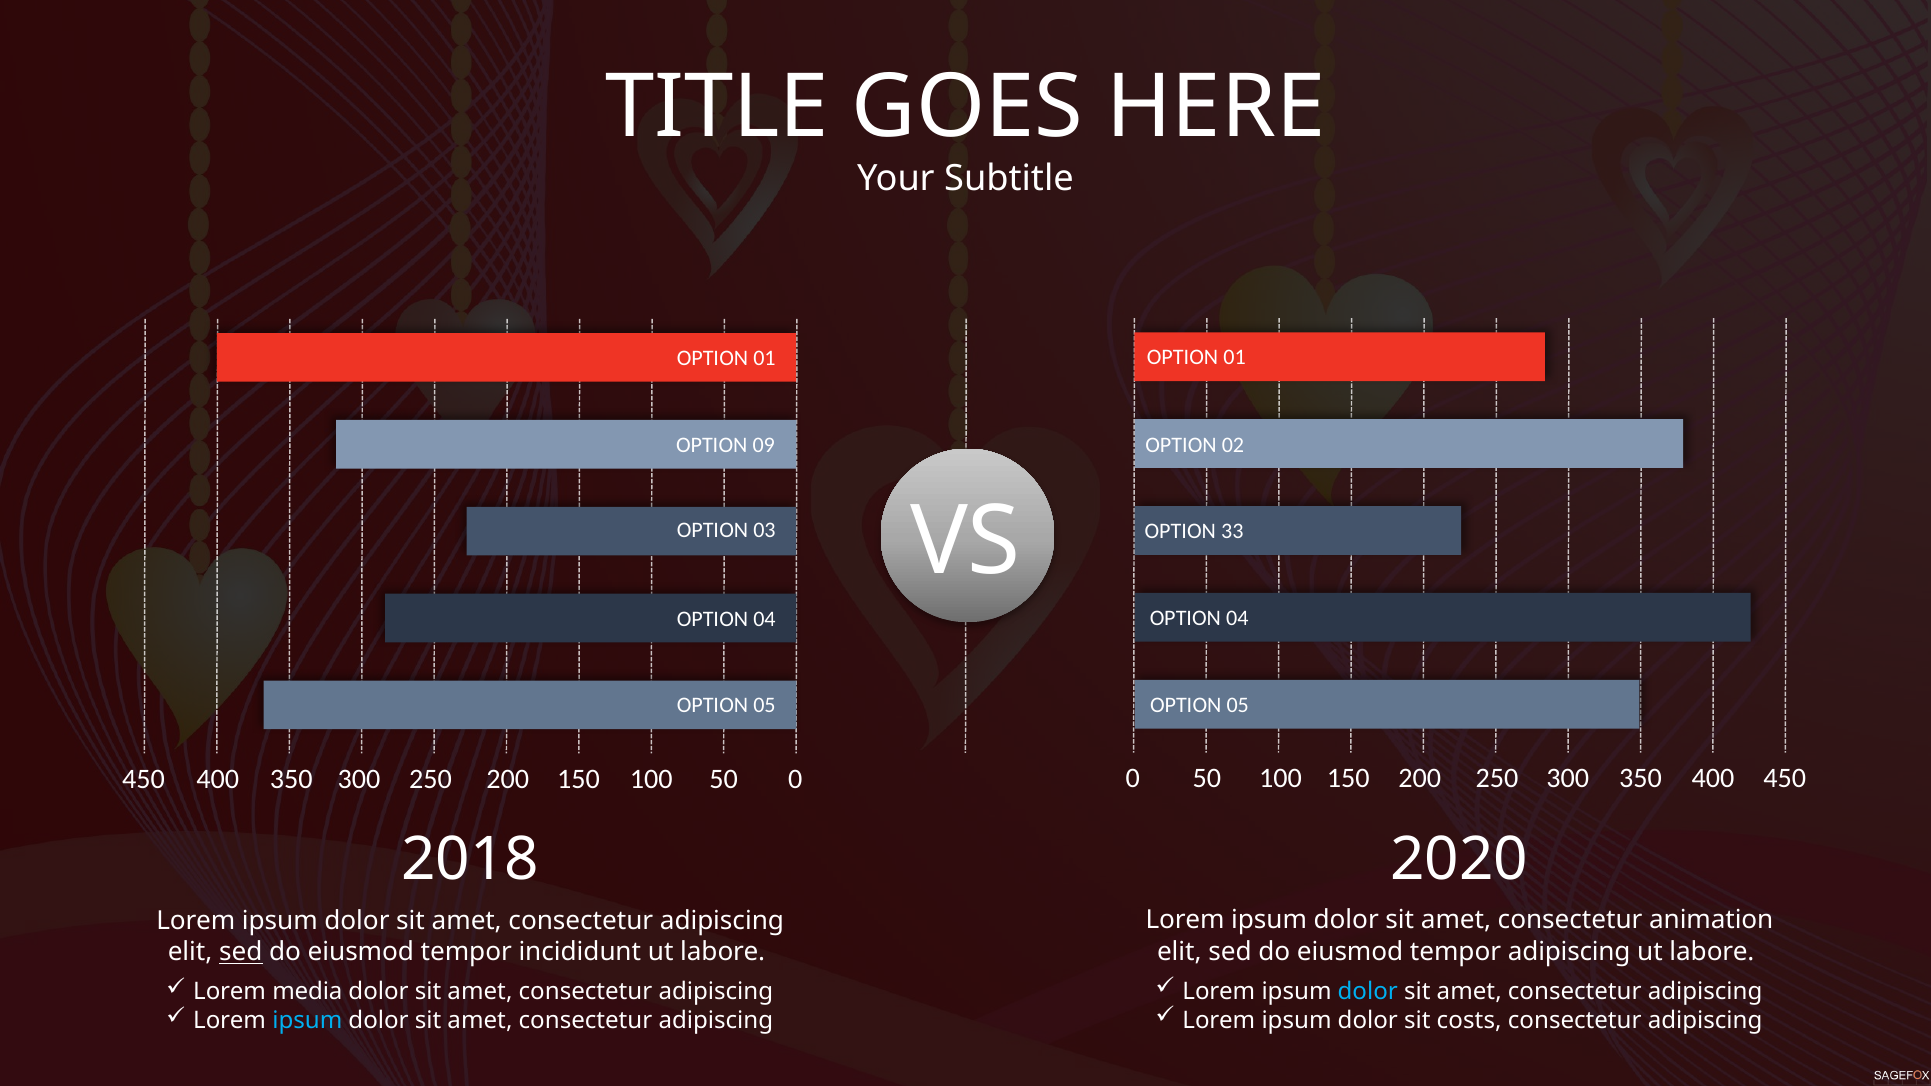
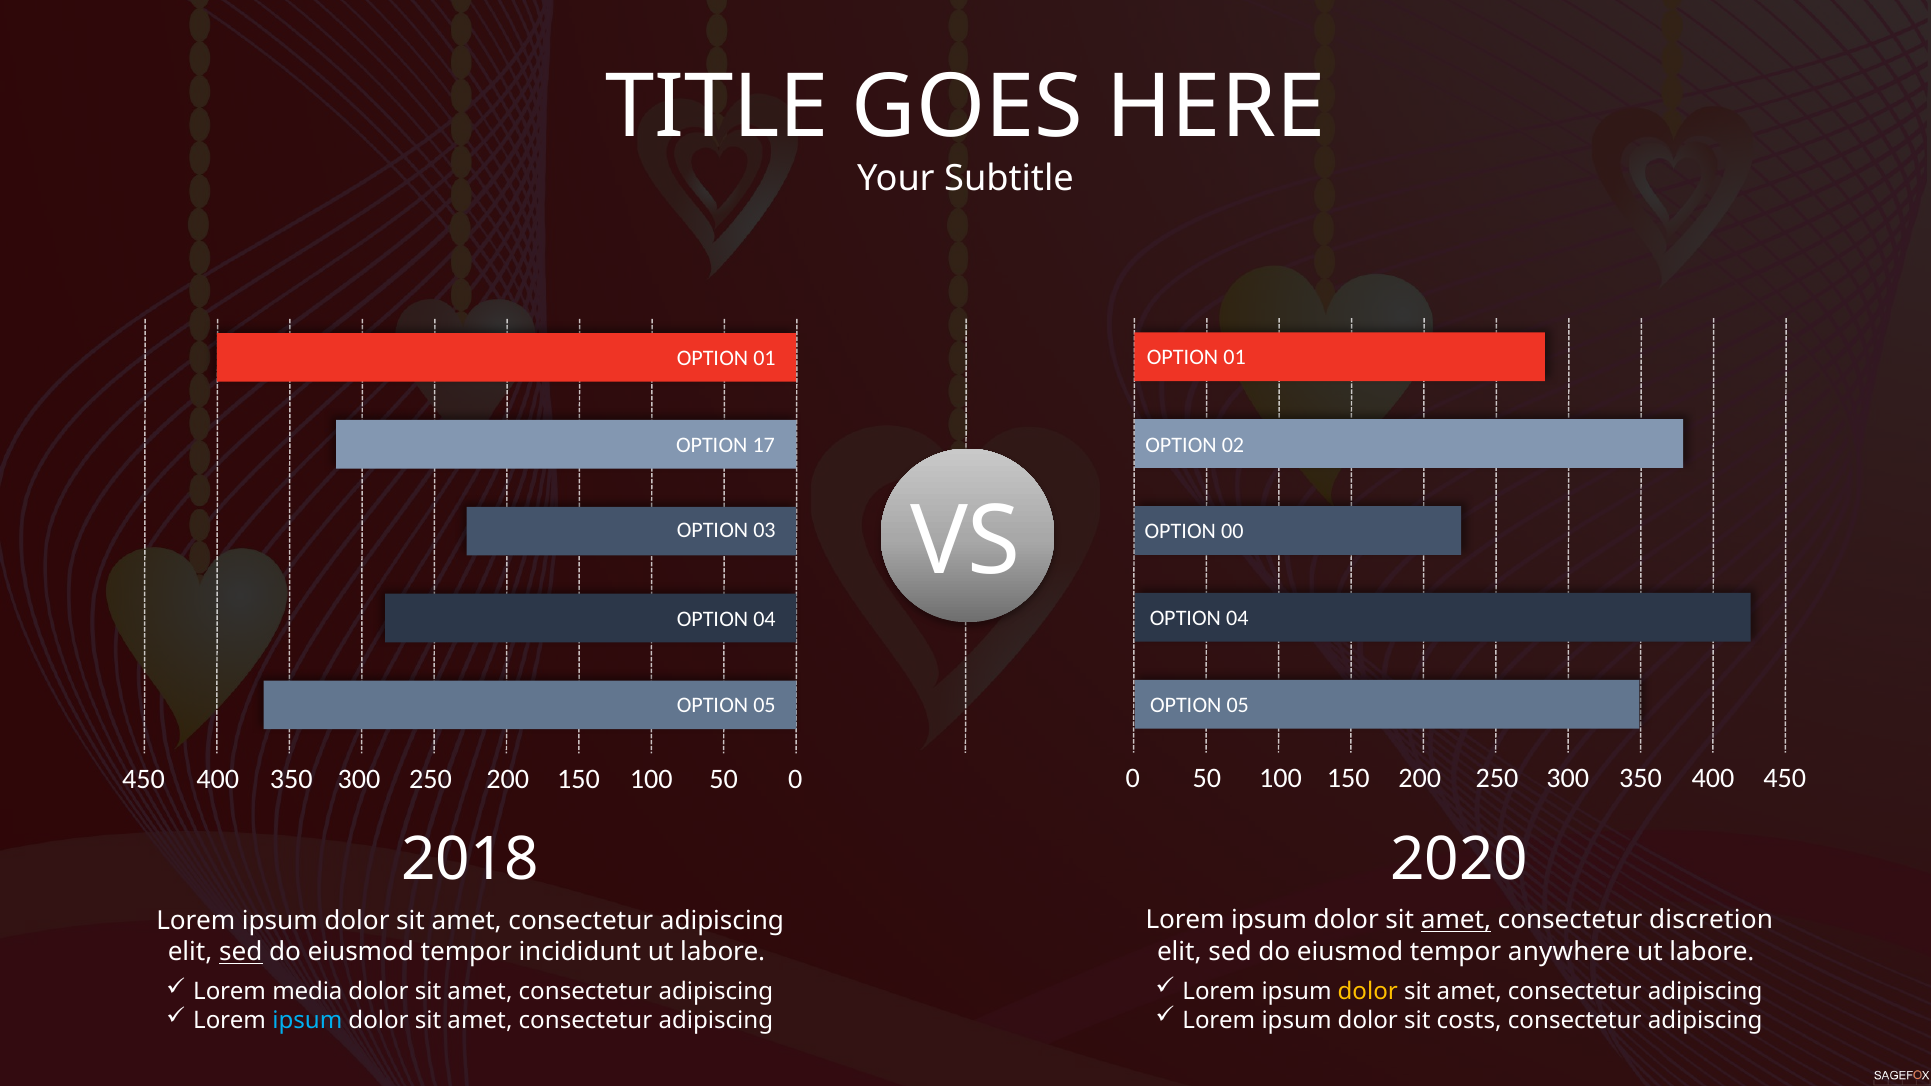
09: 09 -> 17
33: 33 -> 00
amet at (1456, 920) underline: none -> present
animation: animation -> discretion
tempor adipiscing: adipiscing -> anywhere
dolor at (1368, 991) colour: light blue -> yellow
